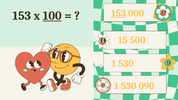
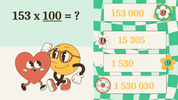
153 at (119, 13) underline: present -> none
500: 500 -> 305
090: 090 -> 030
